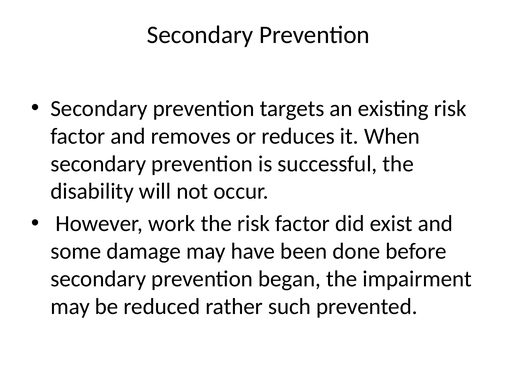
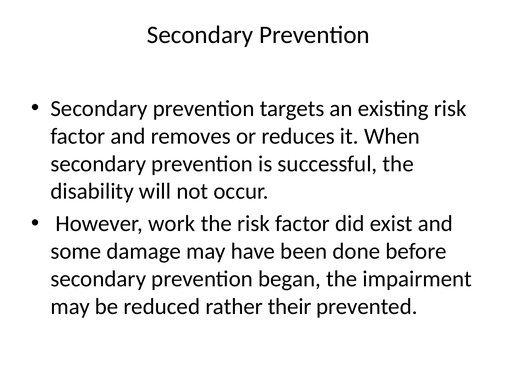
such: such -> their
